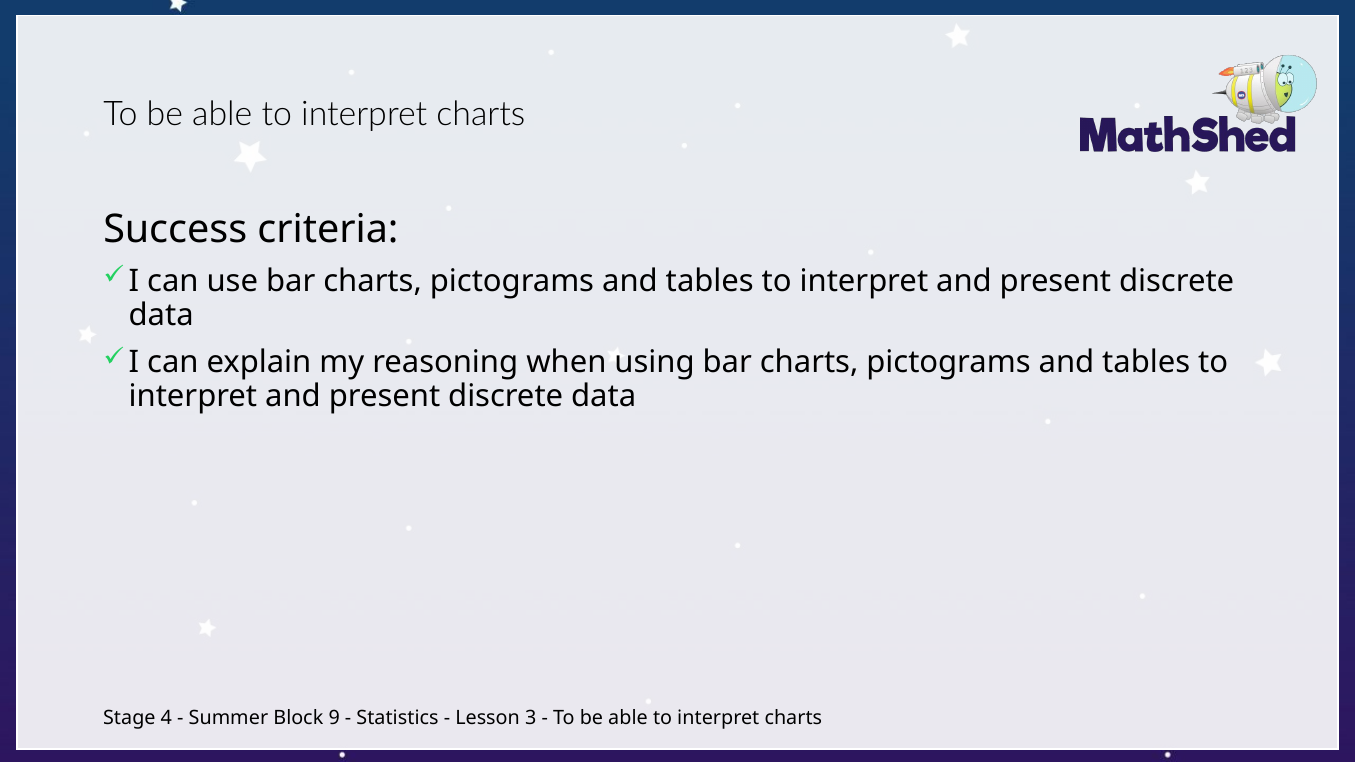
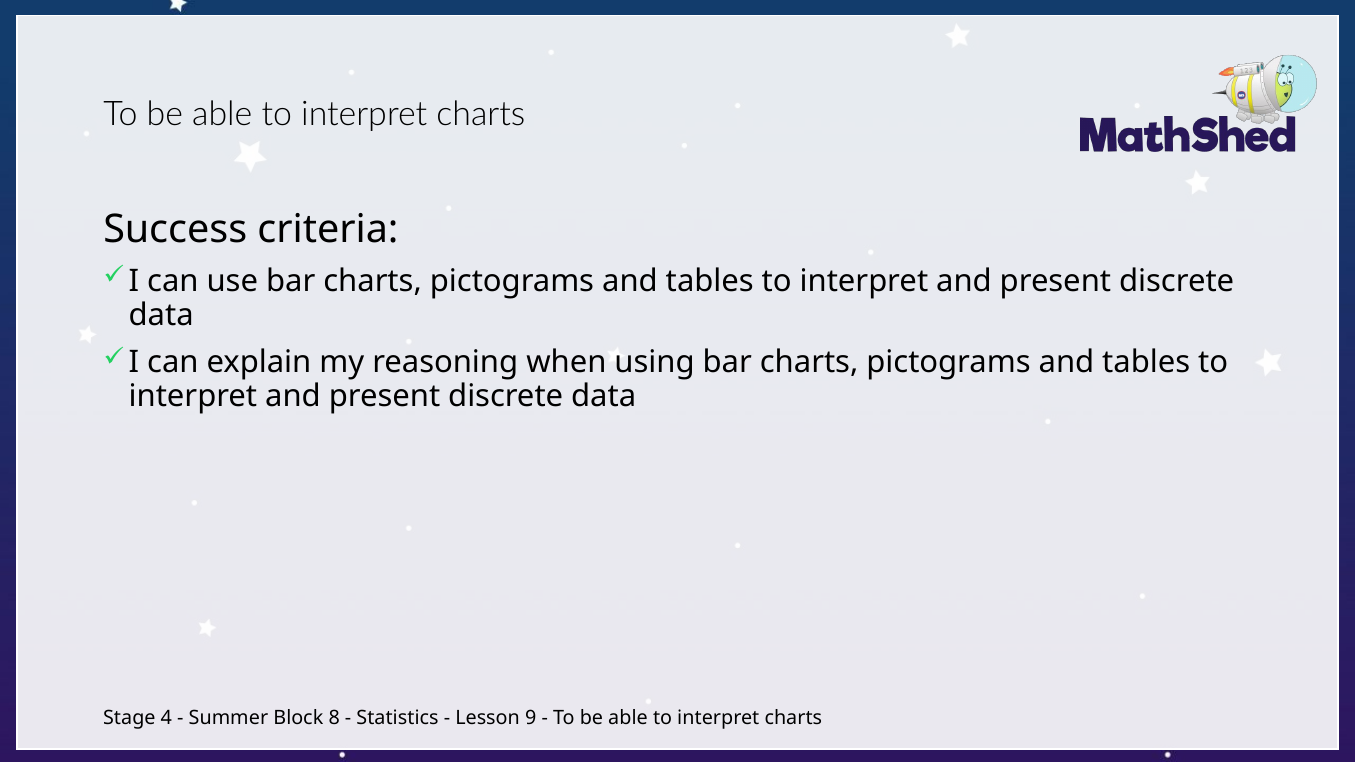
9: 9 -> 8
3: 3 -> 9
